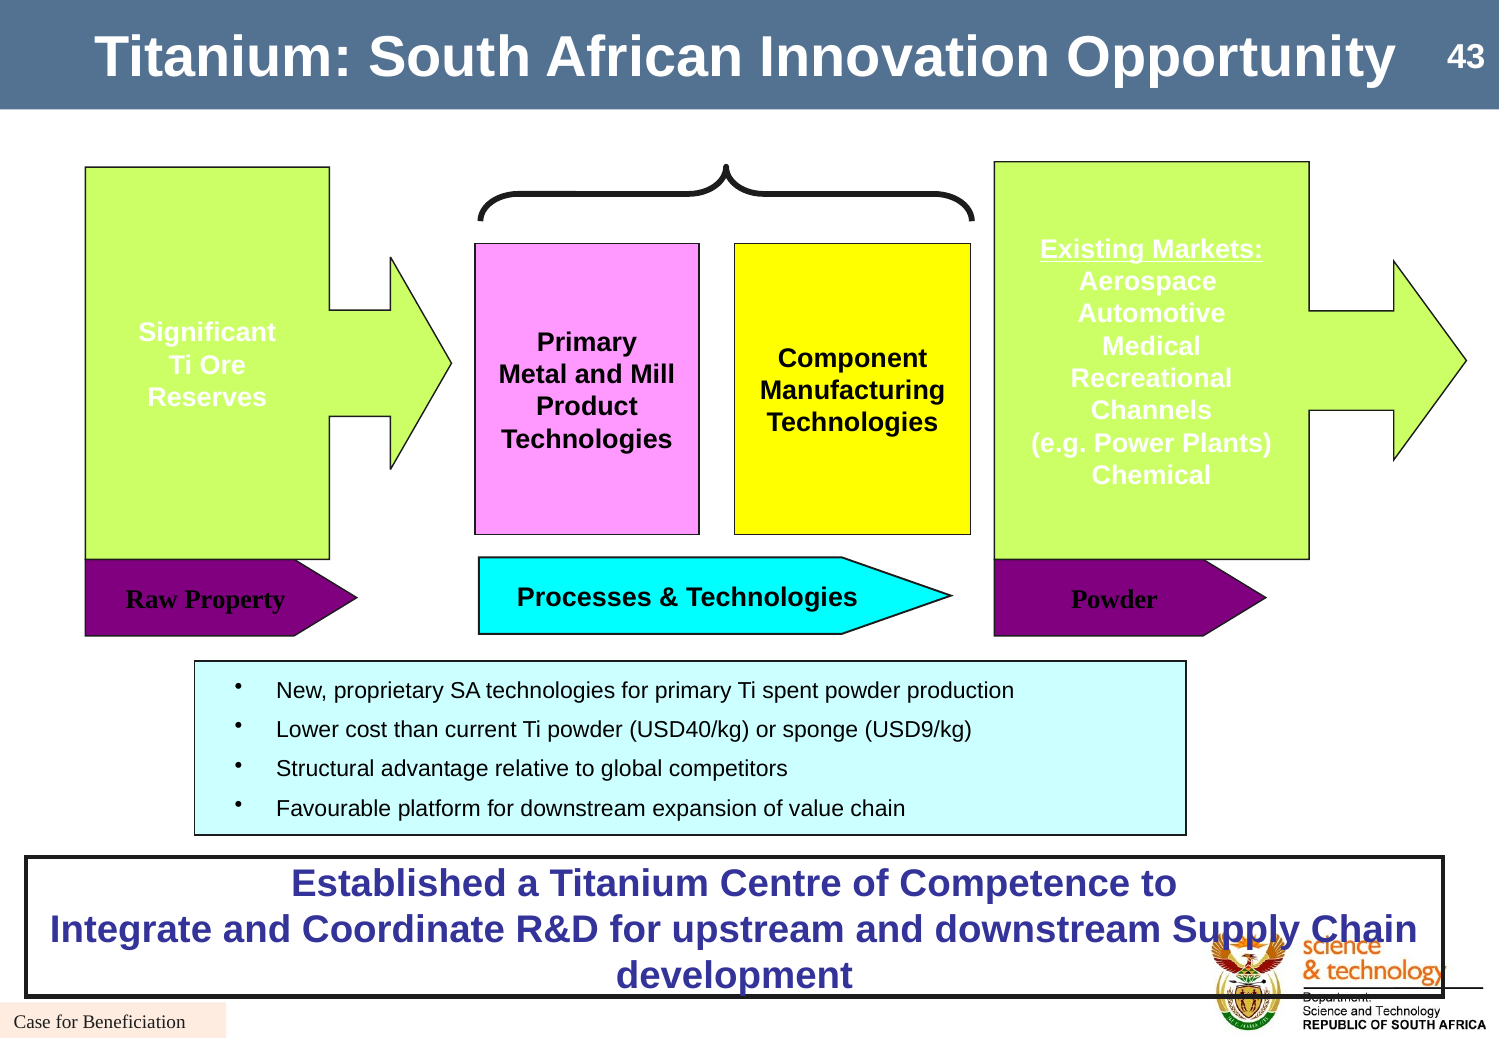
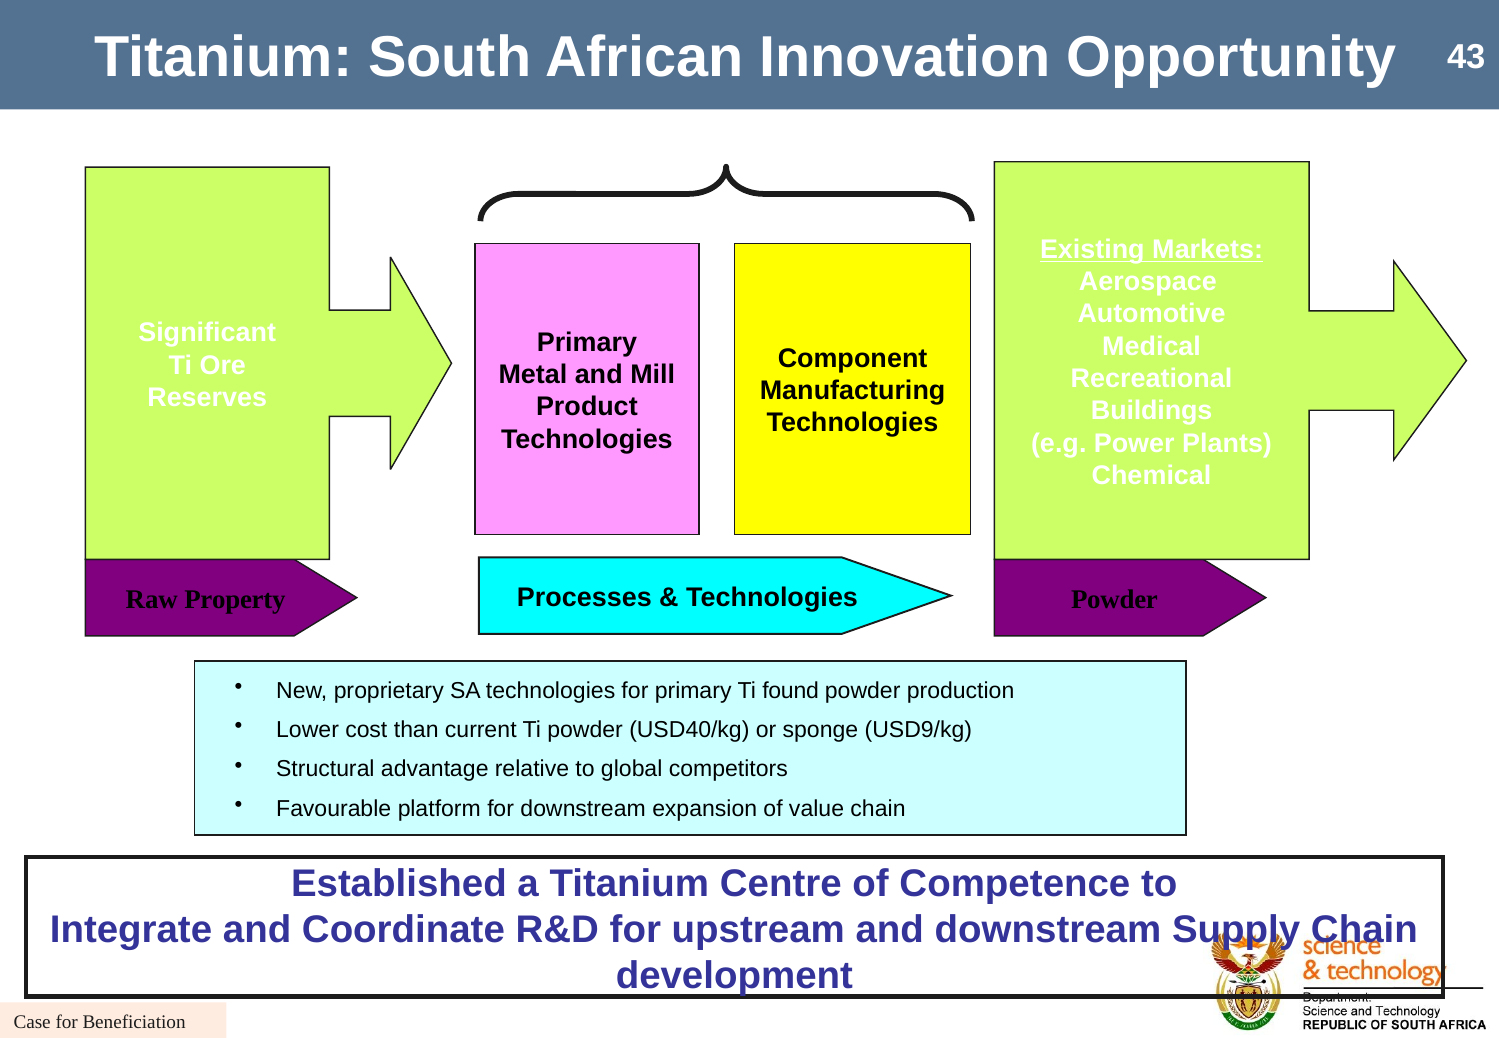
Channels: Channels -> Buildings
spent: spent -> found
